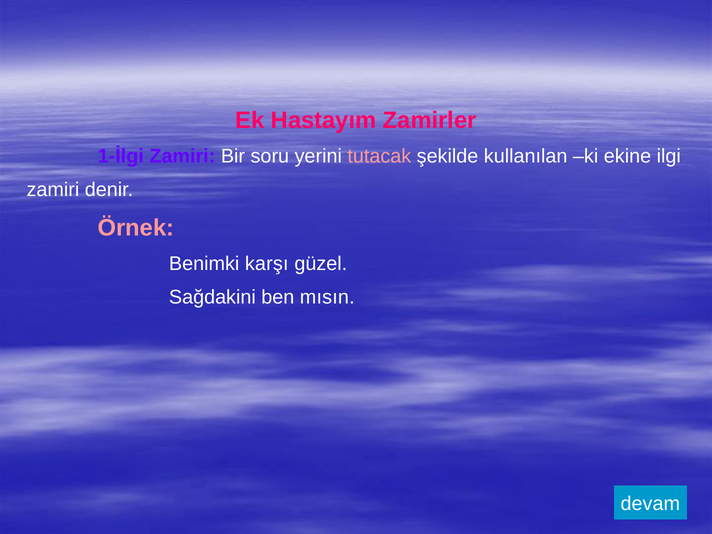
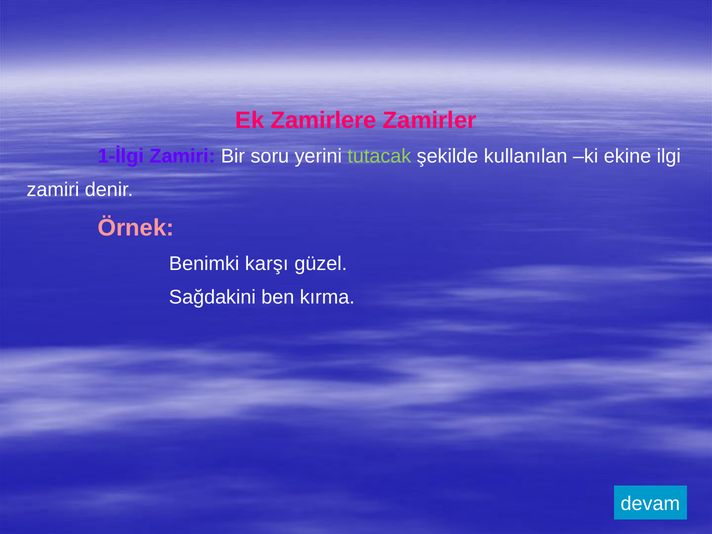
Hastayım: Hastayım -> Zamirlere
tutacak colour: pink -> light green
mısın: mısın -> kırma
